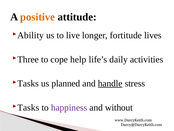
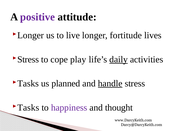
positive colour: orange -> purple
Ability at (31, 35): Ability -> Longer
Three at (28, 59): Three -> Stress
help: help -> play
daily underline: none -> present
without: without -> thought
